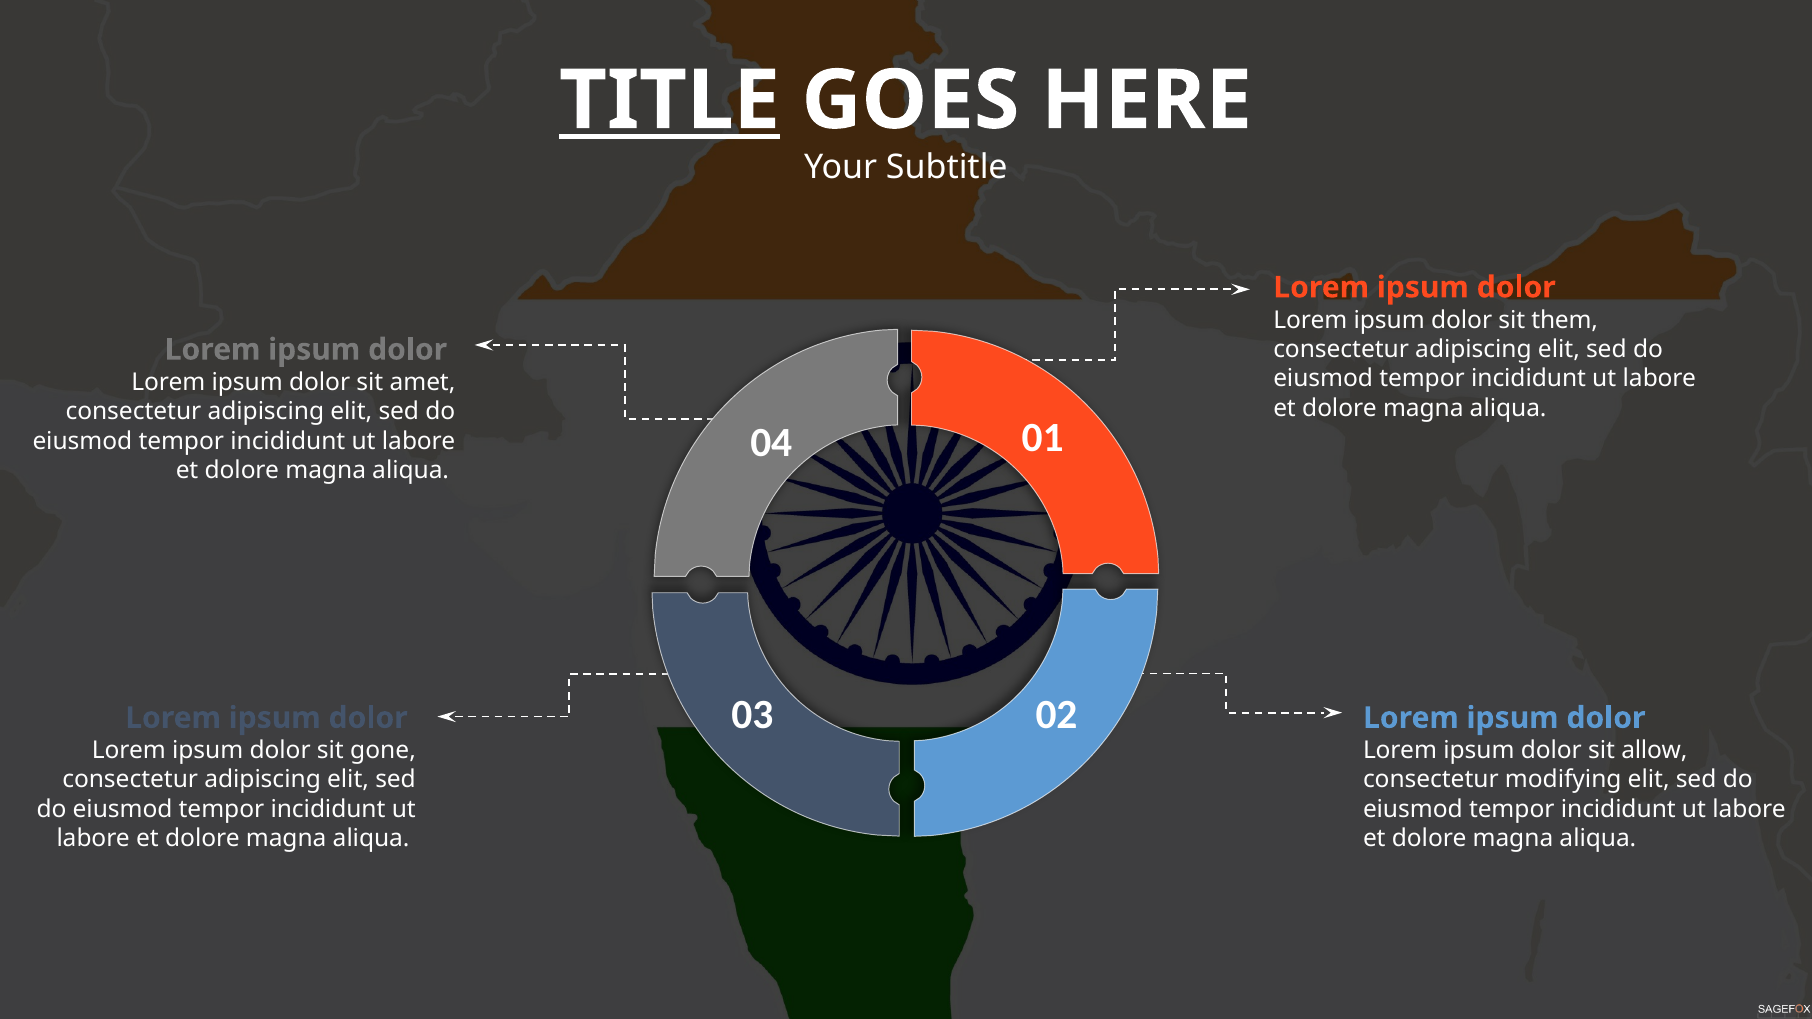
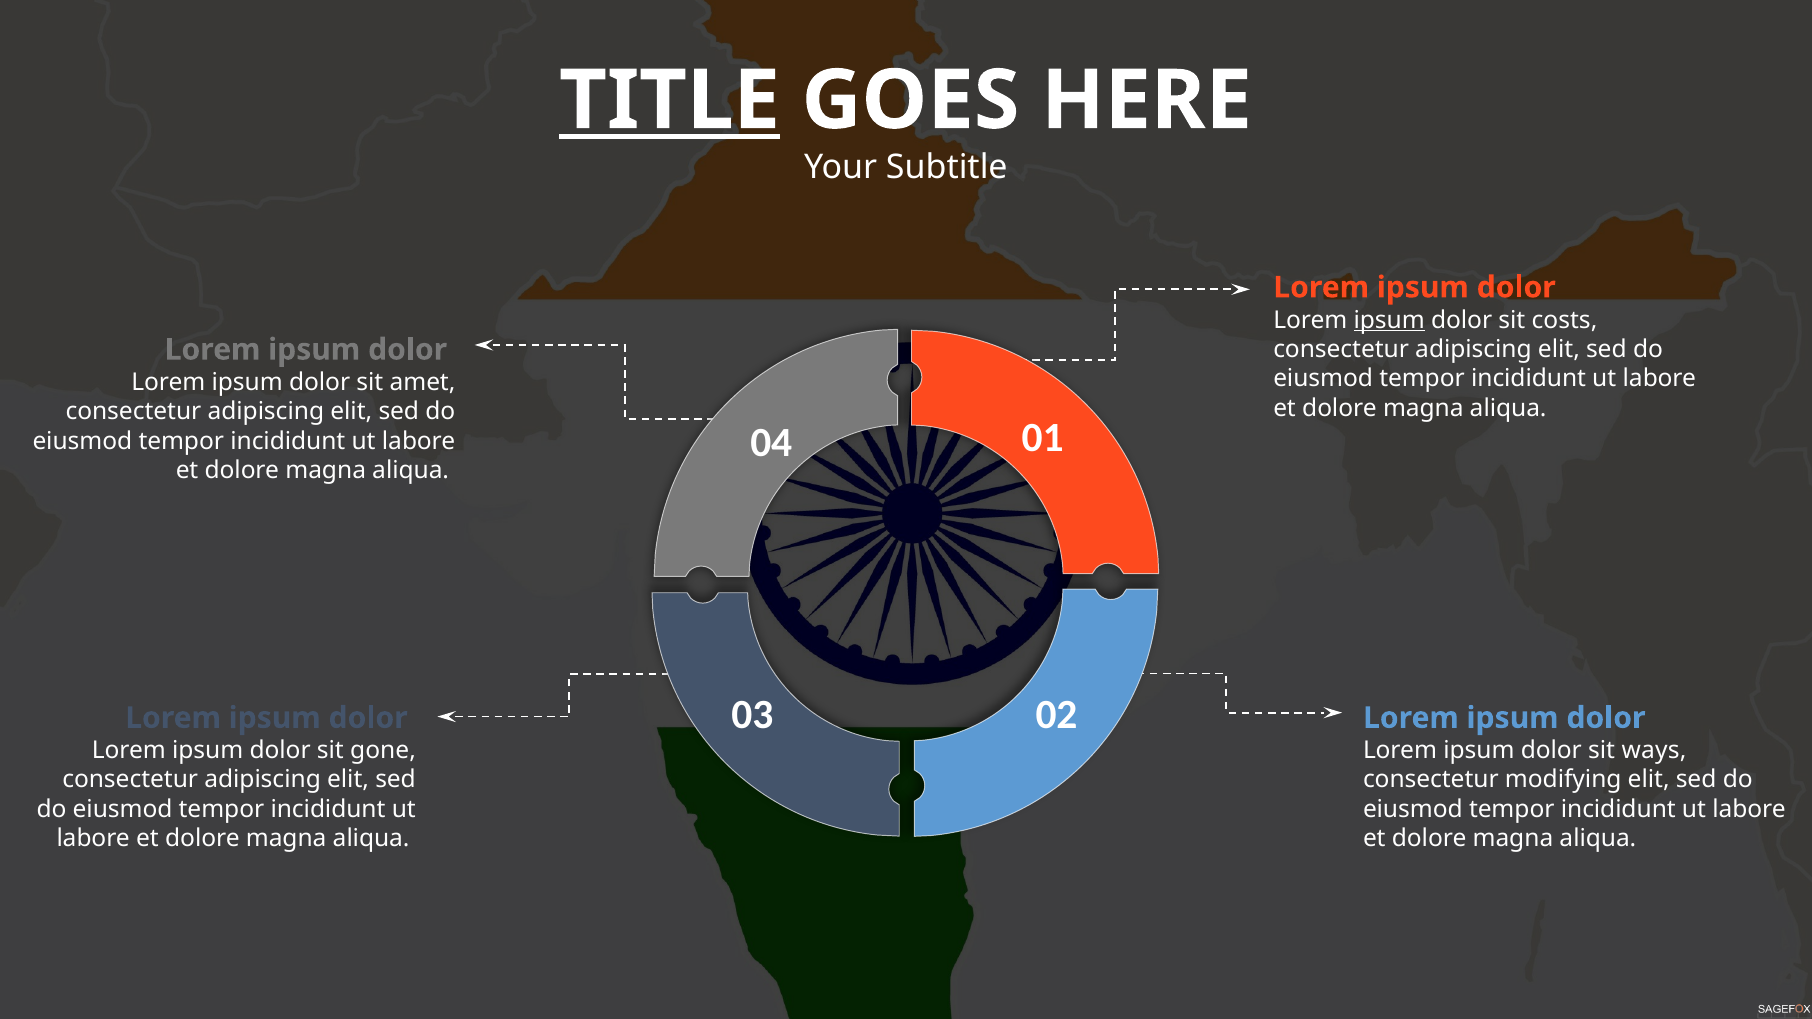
ipsum at (1389, 320) underline: none -> present
them: them -> costs
allow: allow -> ways
